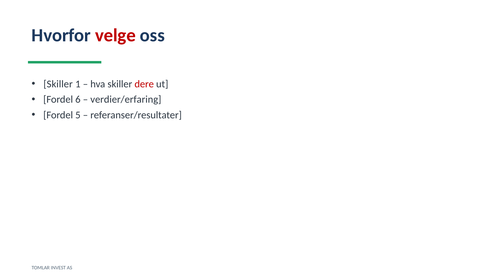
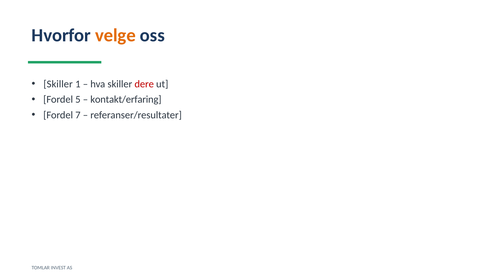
velge colour: red -> orange
6: 6 -> 5
verdier/erfaring: verdier/erfaring -> kontakt/erfaring
5: 5 -> 7
